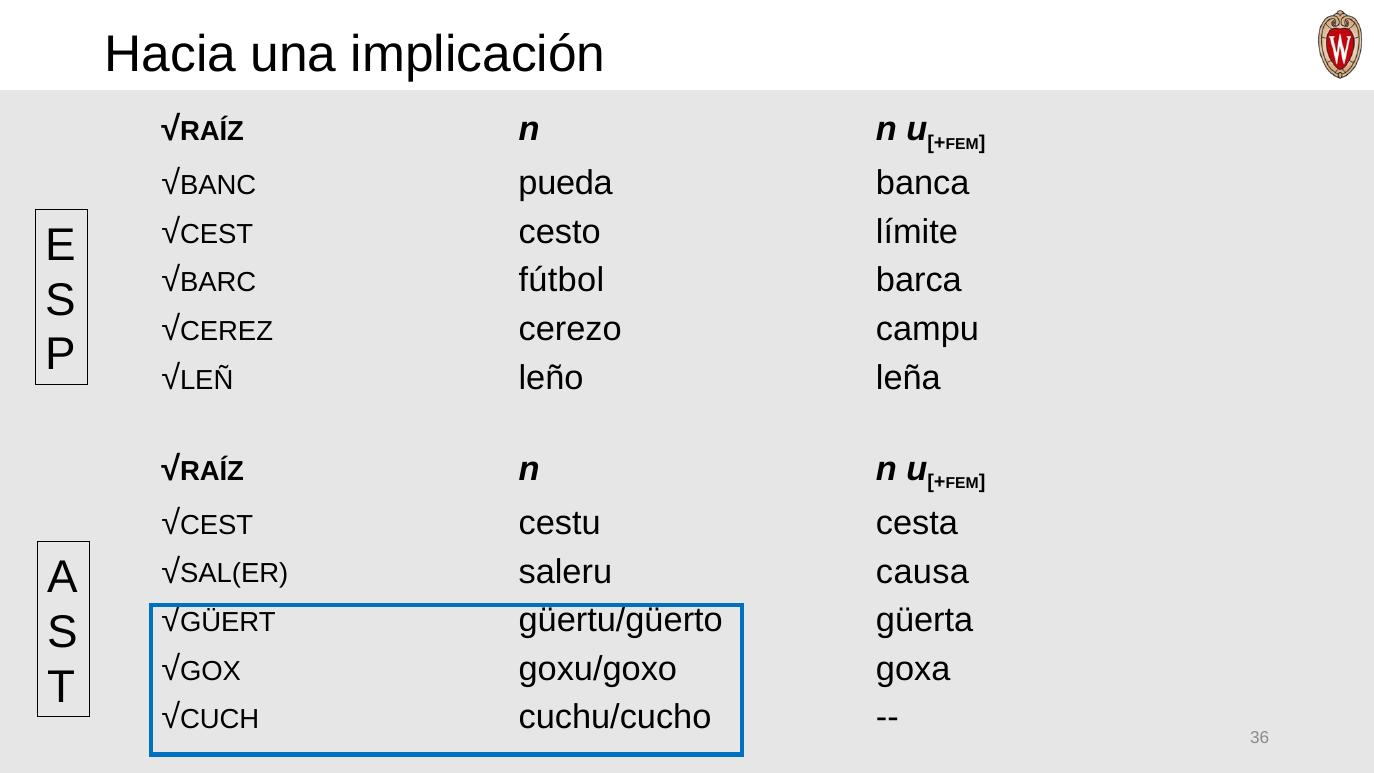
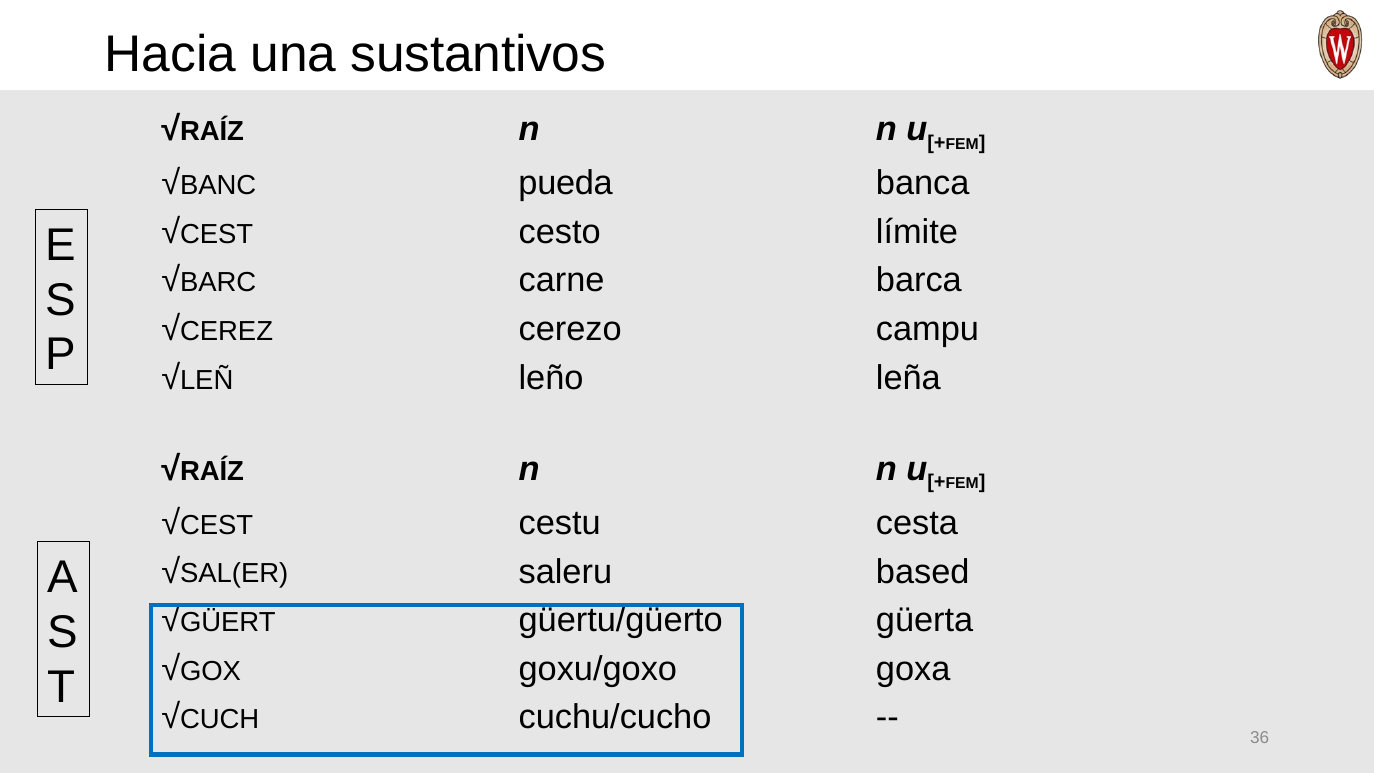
implicación: implicación -> sustantivos
fútbol: fútbol -> carne
causa: causa -> based
